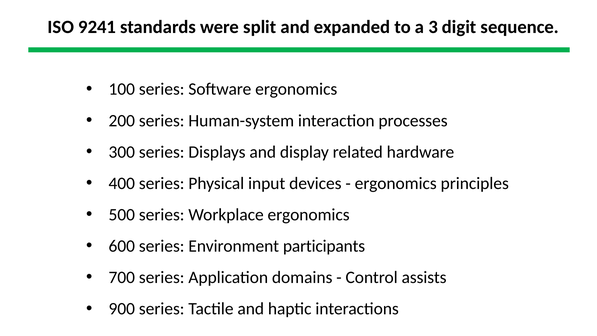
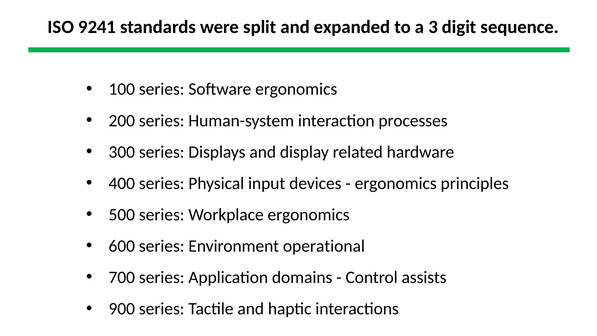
participants: participants -> operational
